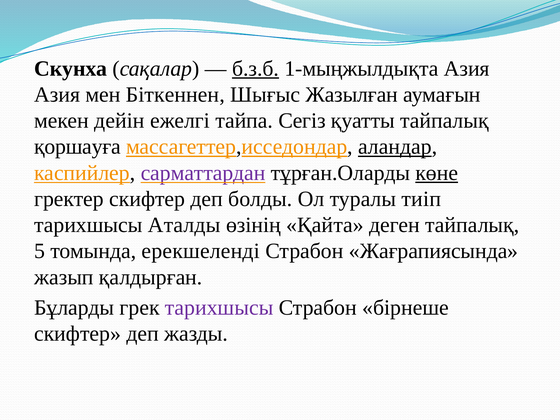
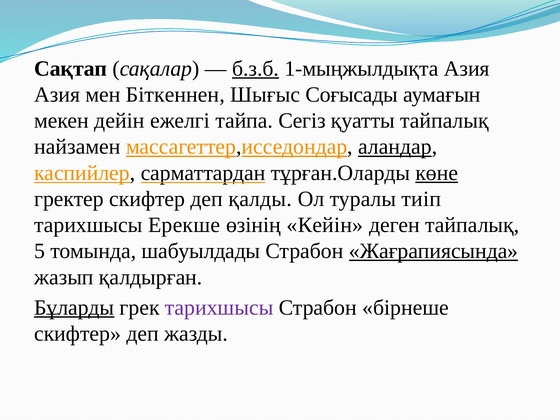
Скунха: Скунха -> Сақтап
Жазылған: Жазылған -> Соғысады
қоршауға: қоршауға -> найзамен
сарматтардан colour: purple -> black
болды: болды -> қалды
Аталды: Аталды -> Ерекше
Қайта: Қайта -> Кейін
ерекшеленді: ерекшеленді -> шабуылдады
Жағрапиясында underline: none -> present
Бұларды underline: none -> present
